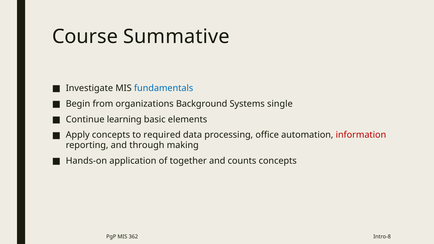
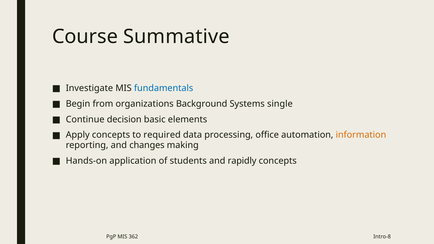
learning: learning -> decision
information colour: red -> orange
through: through -> changes
together: together -> students
counts: counts -> rapidly
